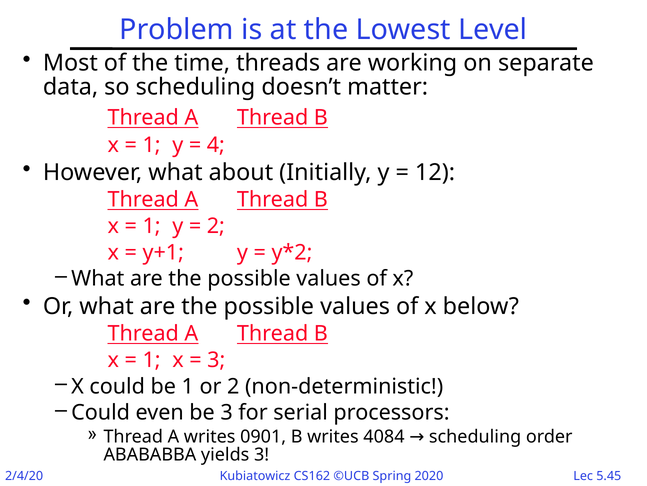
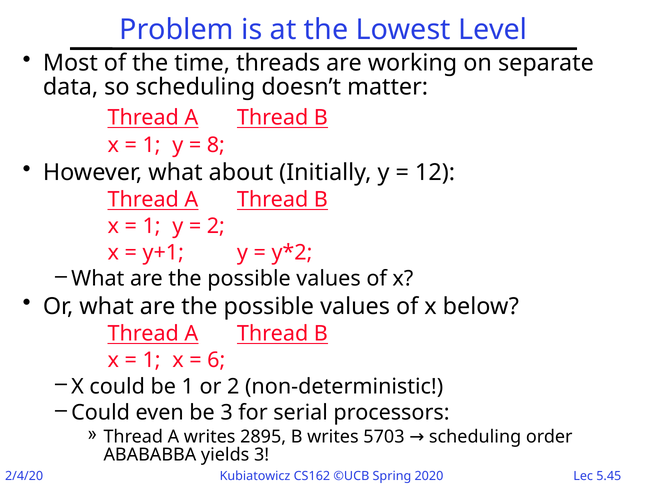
4: 4 -> 8
3 at (216, 360): 3 -> 6
0901: 0901 -> 2895
4084: 4084 -> 5703
